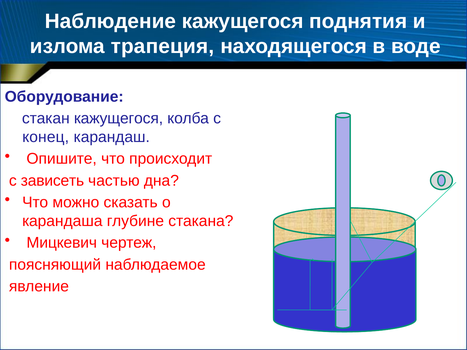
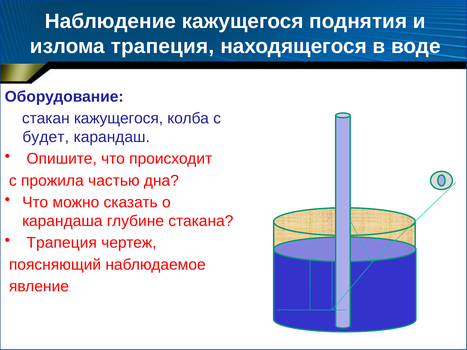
конец: конец -> будет
зависеть: зависеть -> прожила
Мицкевич at (62, 243): Мицкевич -> Трапеция
